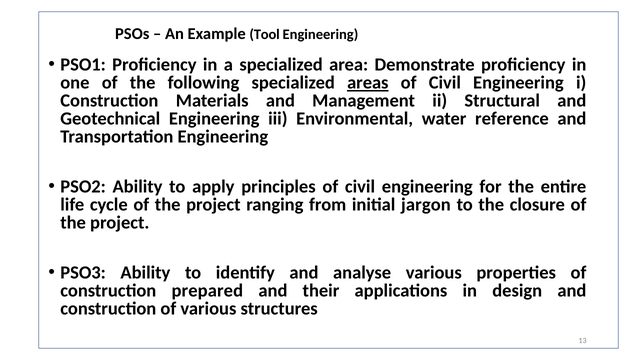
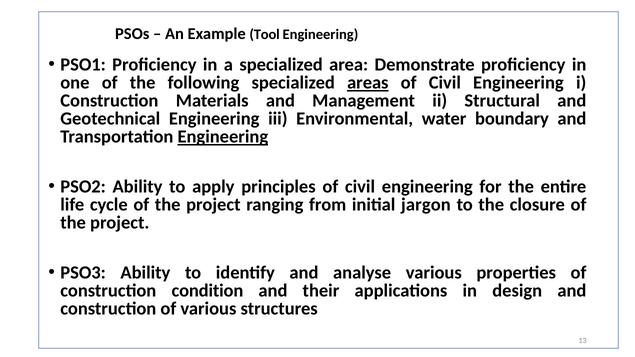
reference: reference -> boundary
Engineering at (223, 137) underline: none -> present
prepared: prepared -> condition
